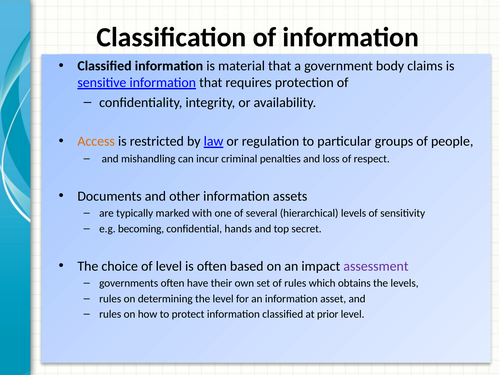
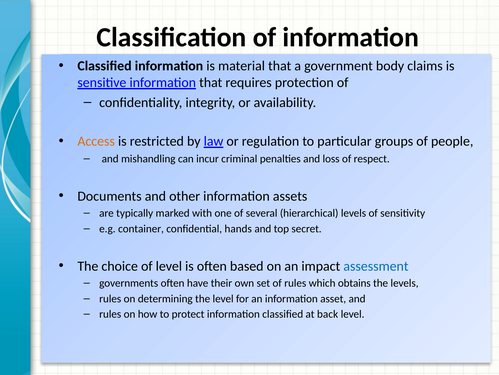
becoming: becoming -> container
assessment colour: purple -> blue
prior: prior -> back
